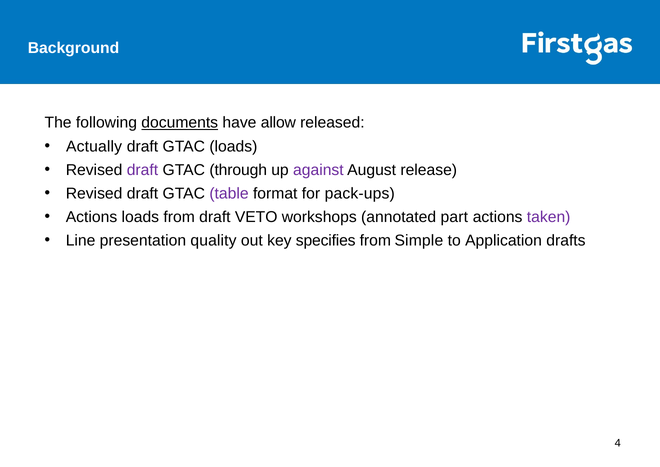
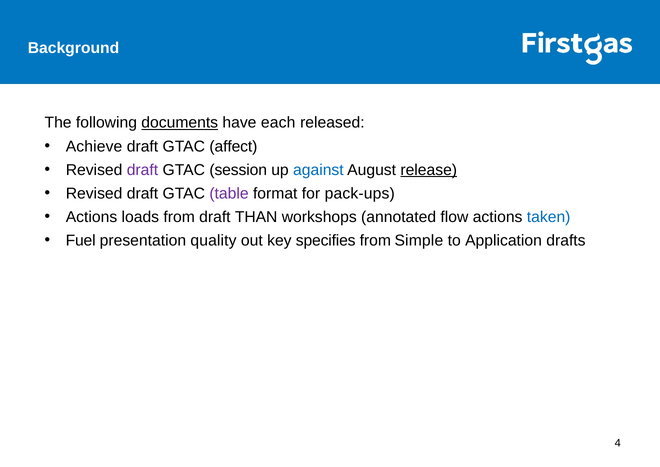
allow: allow -> each
Actually: Actually -> Achieve
GTAC loads: loads -> affect
through: through -> session
against colour: purple -> blue
release underline: none -> present
VETO: VETO -> THAN
part: part -> flow
taken colour: purple -> blue
Line: Line -> Fuel
